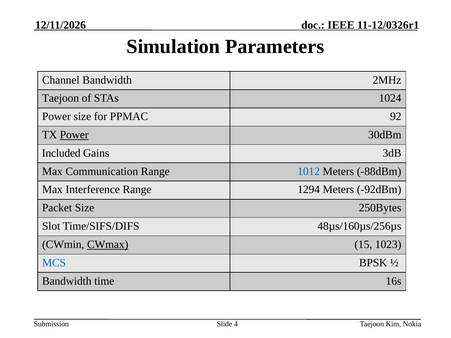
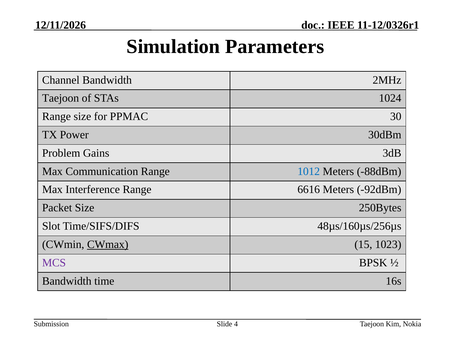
Power at (56, 117): Power -> Range
92: 92 -> 30
Power at (74, 135) underline: present -> none
Included: Included -> Problem
1294: 1294 -> 6616
MCS colour: blue -> purple
